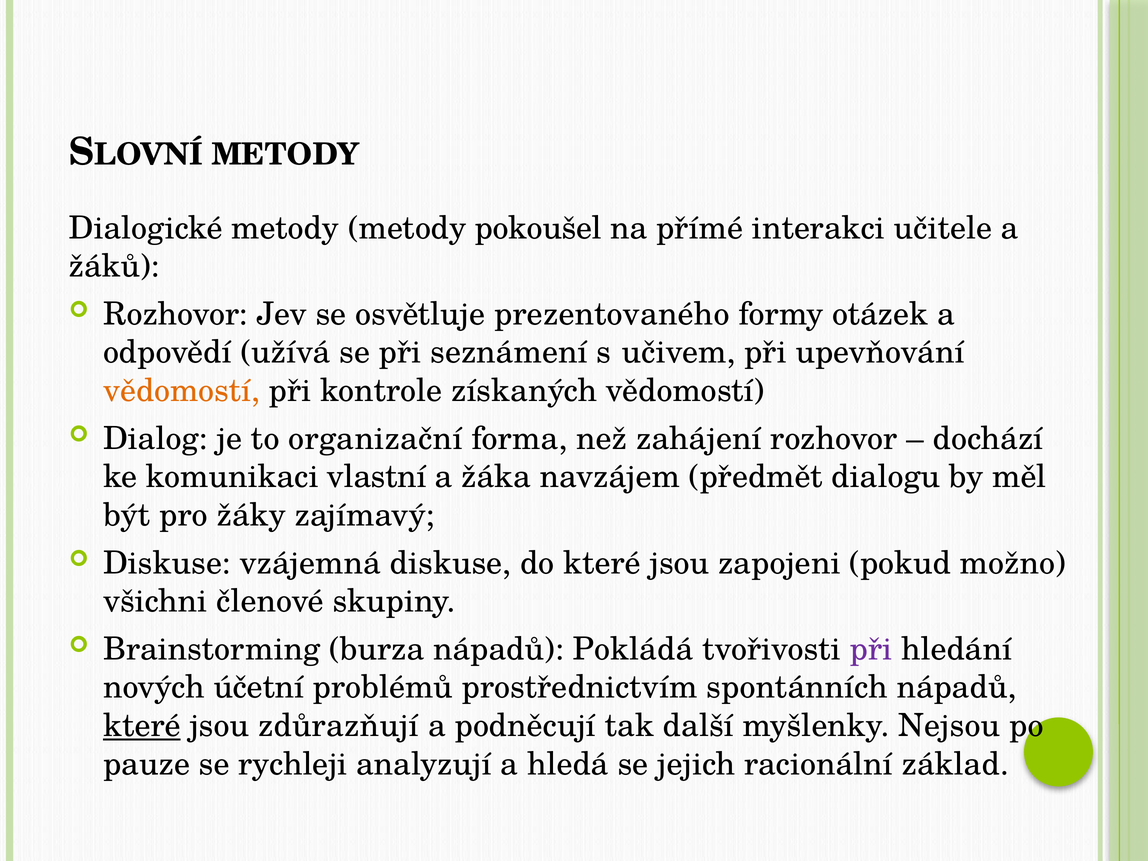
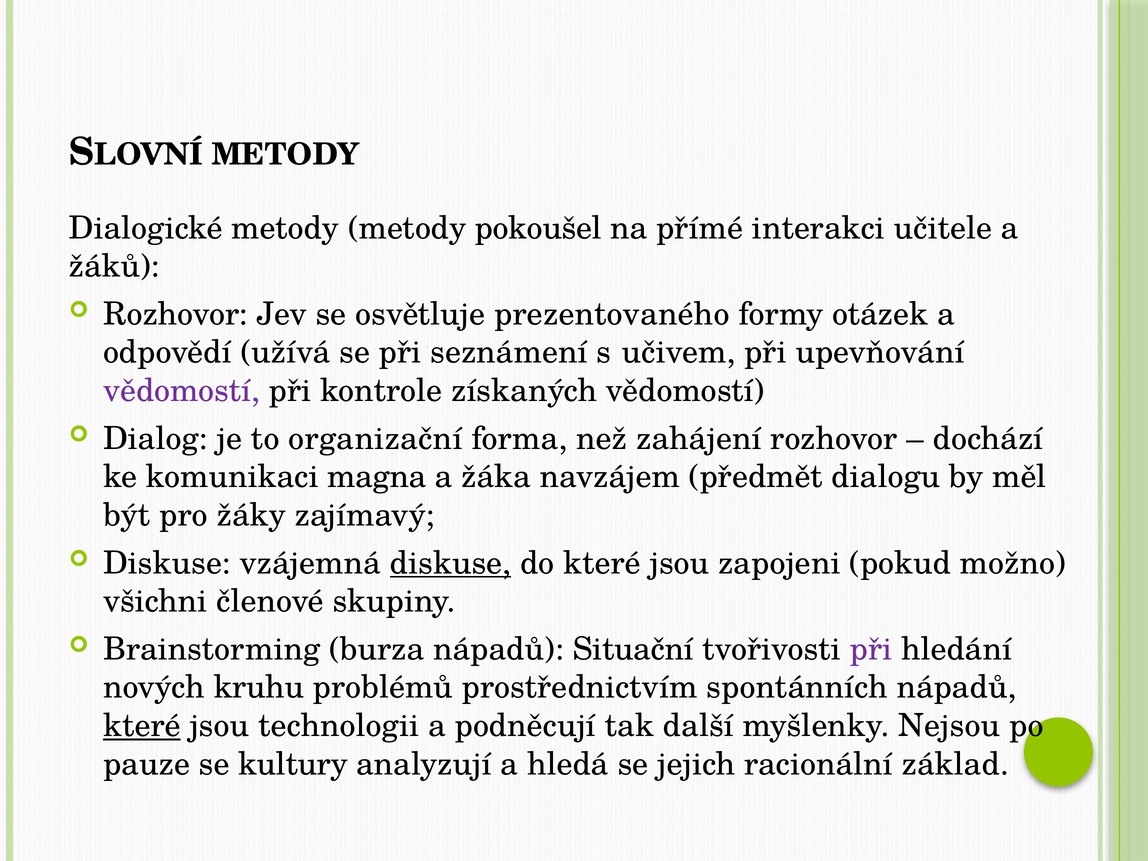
vědomostí at (182, 391) colour: orange -> purple
vlastní: vlastní -> magna
diskuse at (451, 563) underline: none -> present
Pokládá: Pokládá -> Situační
účetní: účetní -> kruhu
zdůrazňují: zdůrazňují -> technologii
rychleji: rychleji -> kultury
